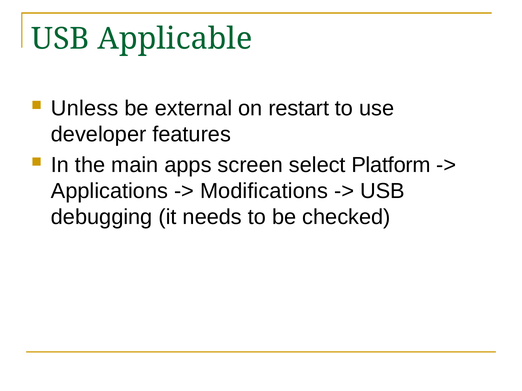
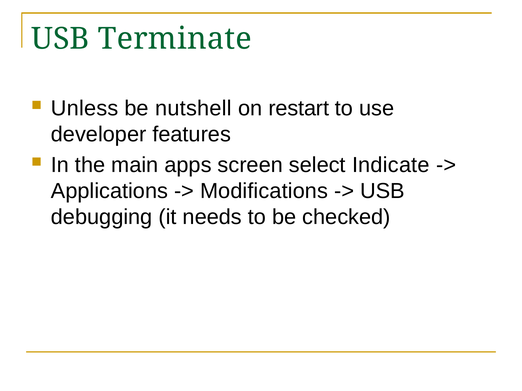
Applicable: Applicable -> Terminate
external: external -> nutshell
Platform: Platform -> Indicate
